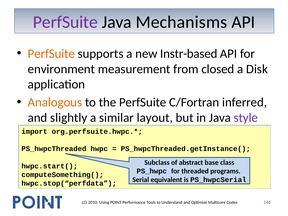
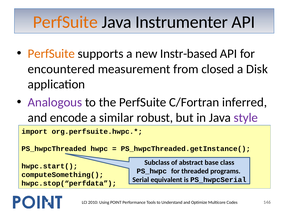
PerfSuite at (65, 22) colour: purple -> orange
Mechanisms: Mechanisms -> Instrumenter
environment: environment -> encountered
Analogous colour: orange -> purple
slightly: slightly -> encode
layout: layout -> robust
